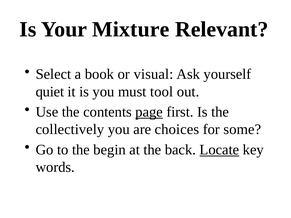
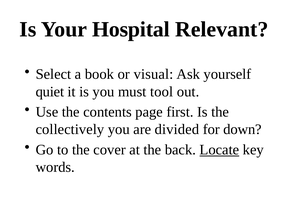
Mixture: Mixture -> Hospital
page underline: present -> none
choices: choices -> divided
some: some -> down
begin: begin -> cover
